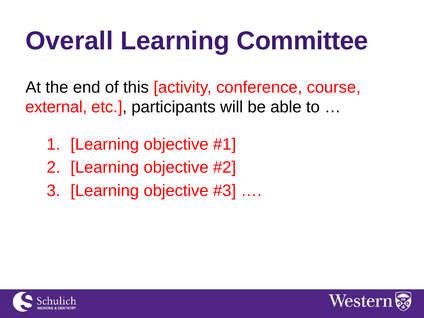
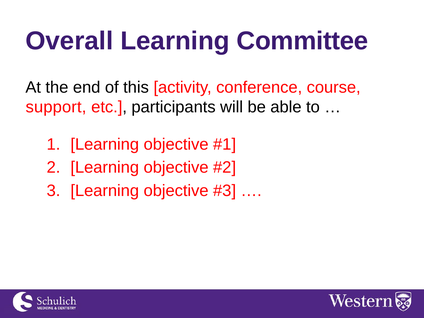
external: external -> support
